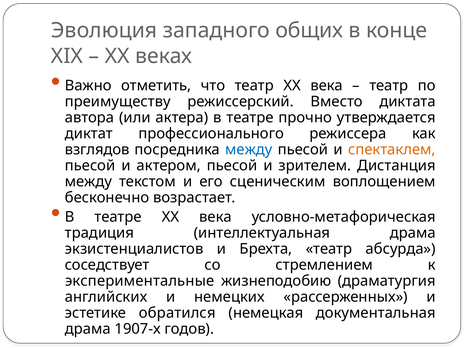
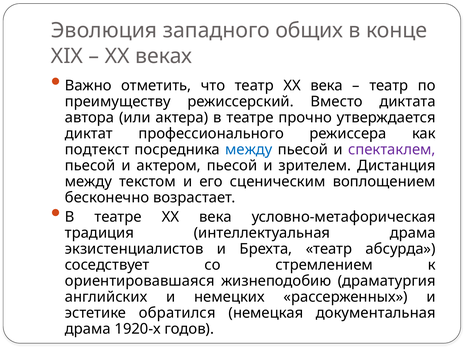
взглядов: взглядов -> подтекст
спектаклем colour: orange -> purple
экспериментальные: экспериментальные -> ориентировавшаяся
1907-х: 1907-х -> 1920-х
